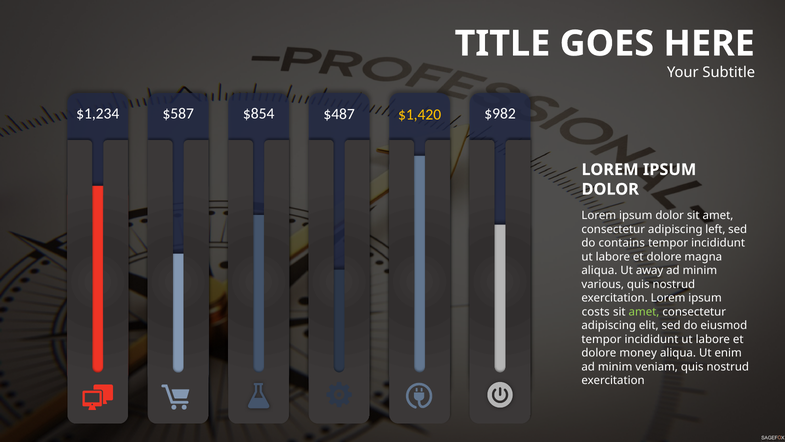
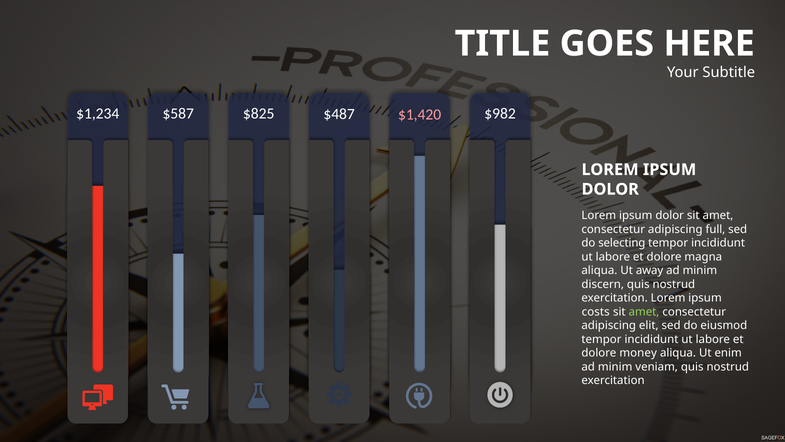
$854: $854 -> $825
$1,420 colour: yellow -> pink
left: left -> full
contains: contains -> selecting
various: various -> discern
